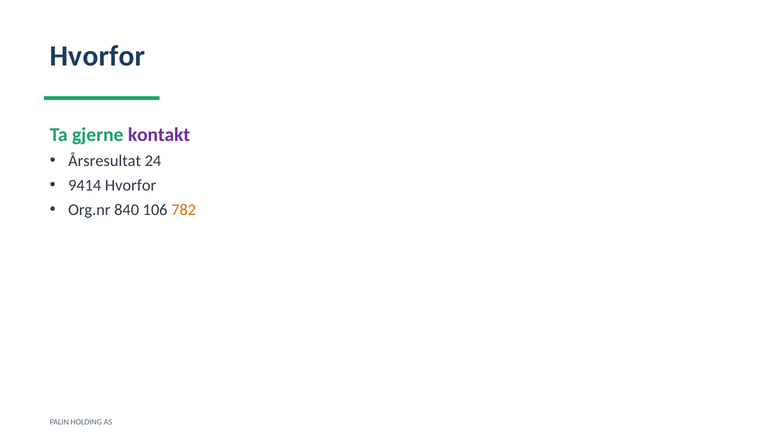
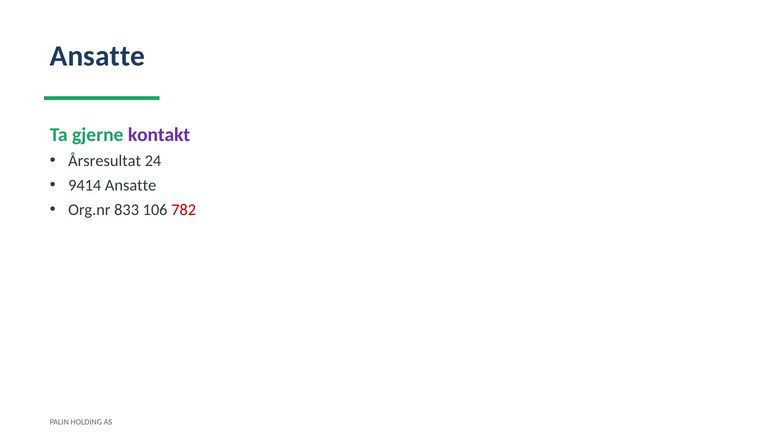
Hvorfor at (97, 56): Hvorfor -> Ansatte
9414 Hvorfor: Hvorfor -> Ansatte
840: 840 -> 833
782 colour: orange -> red
